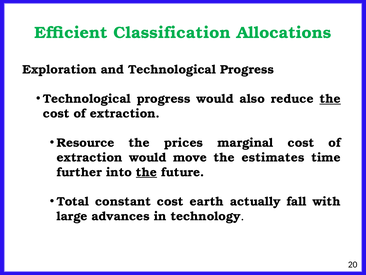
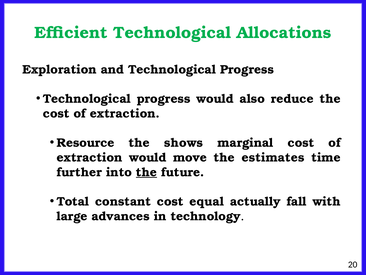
Efficient Classification: Classification -> Technological
the at (330, 99) underline: present -> none
prices: prices -> shows
earth: earth -> equal
